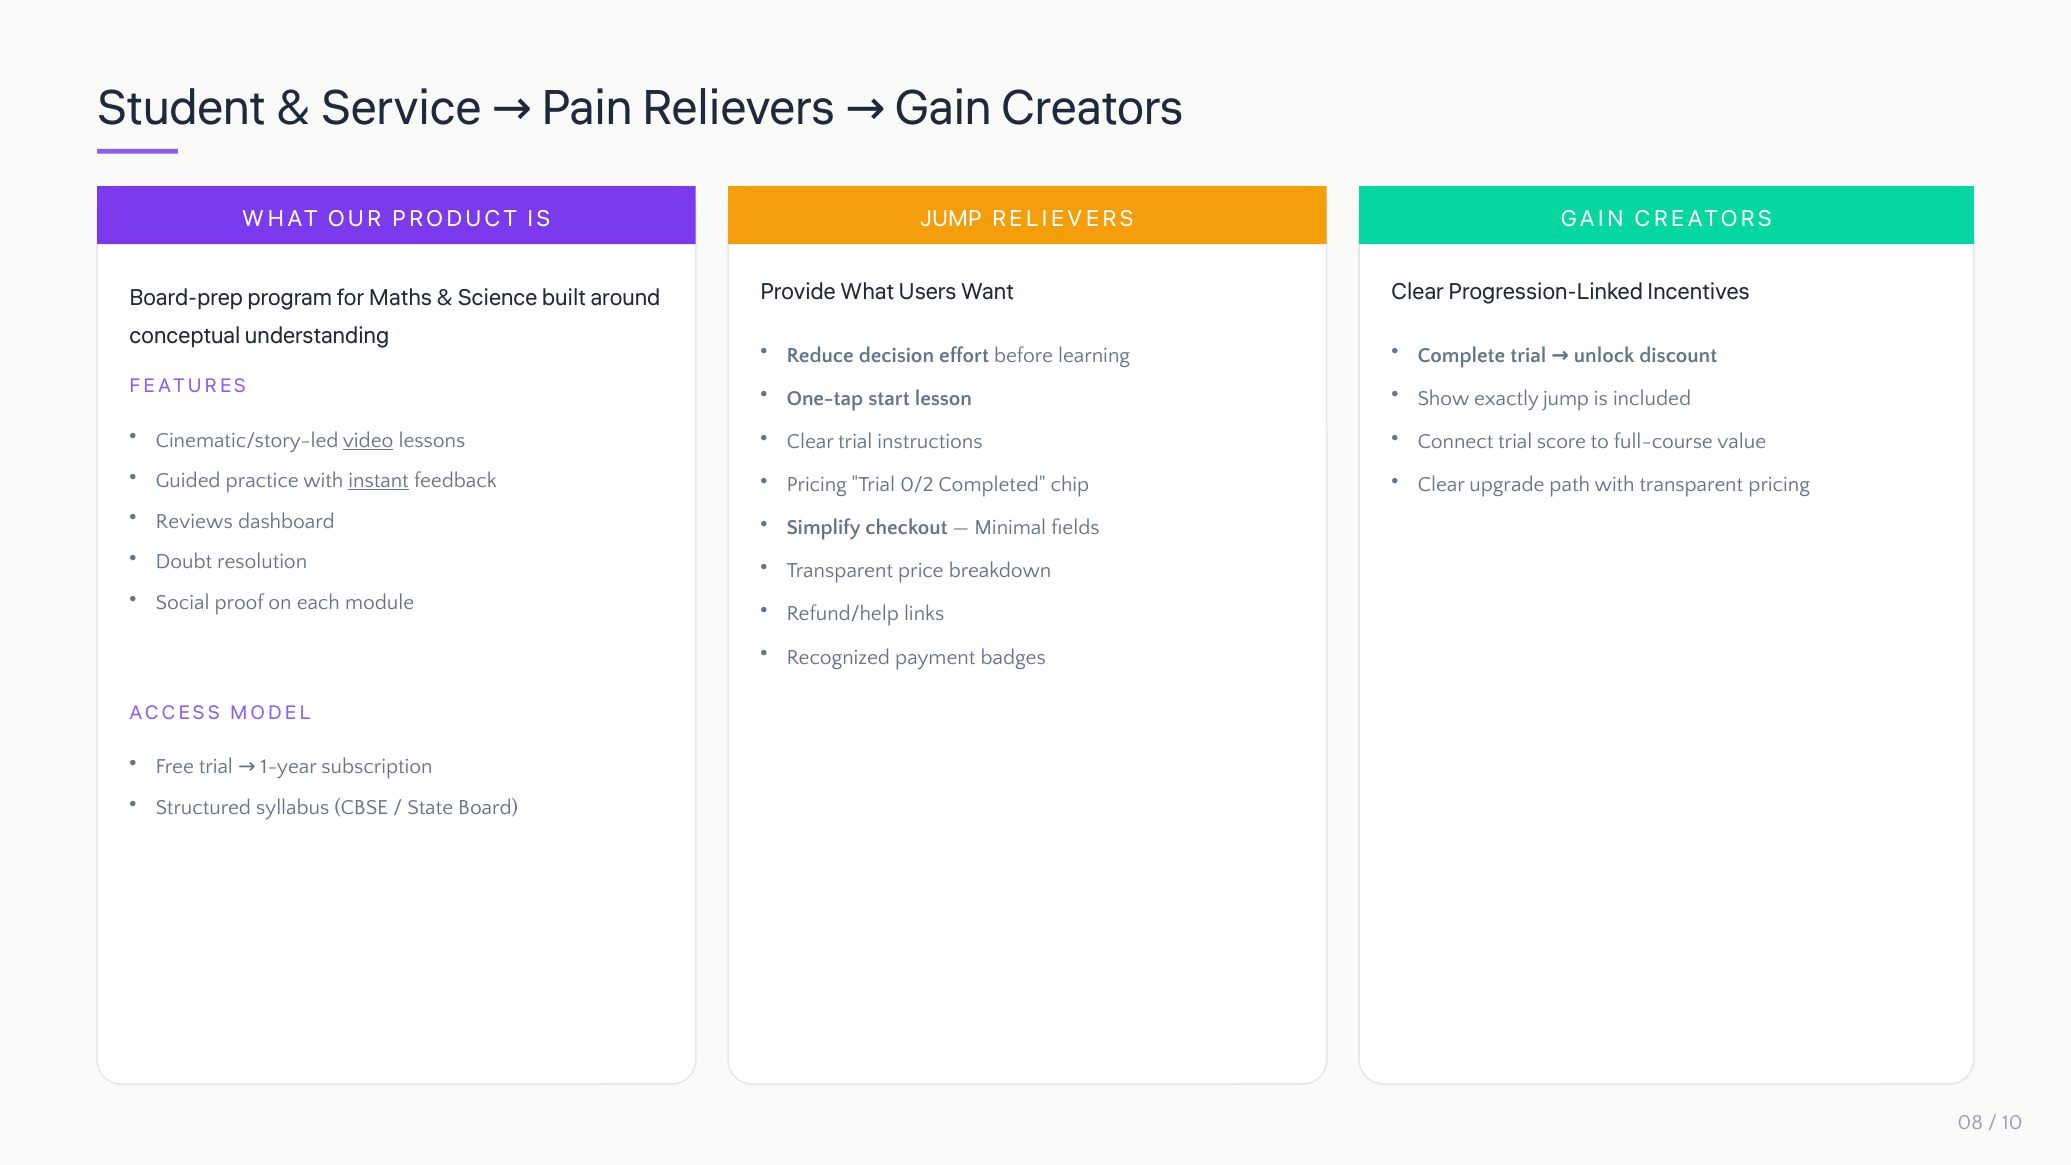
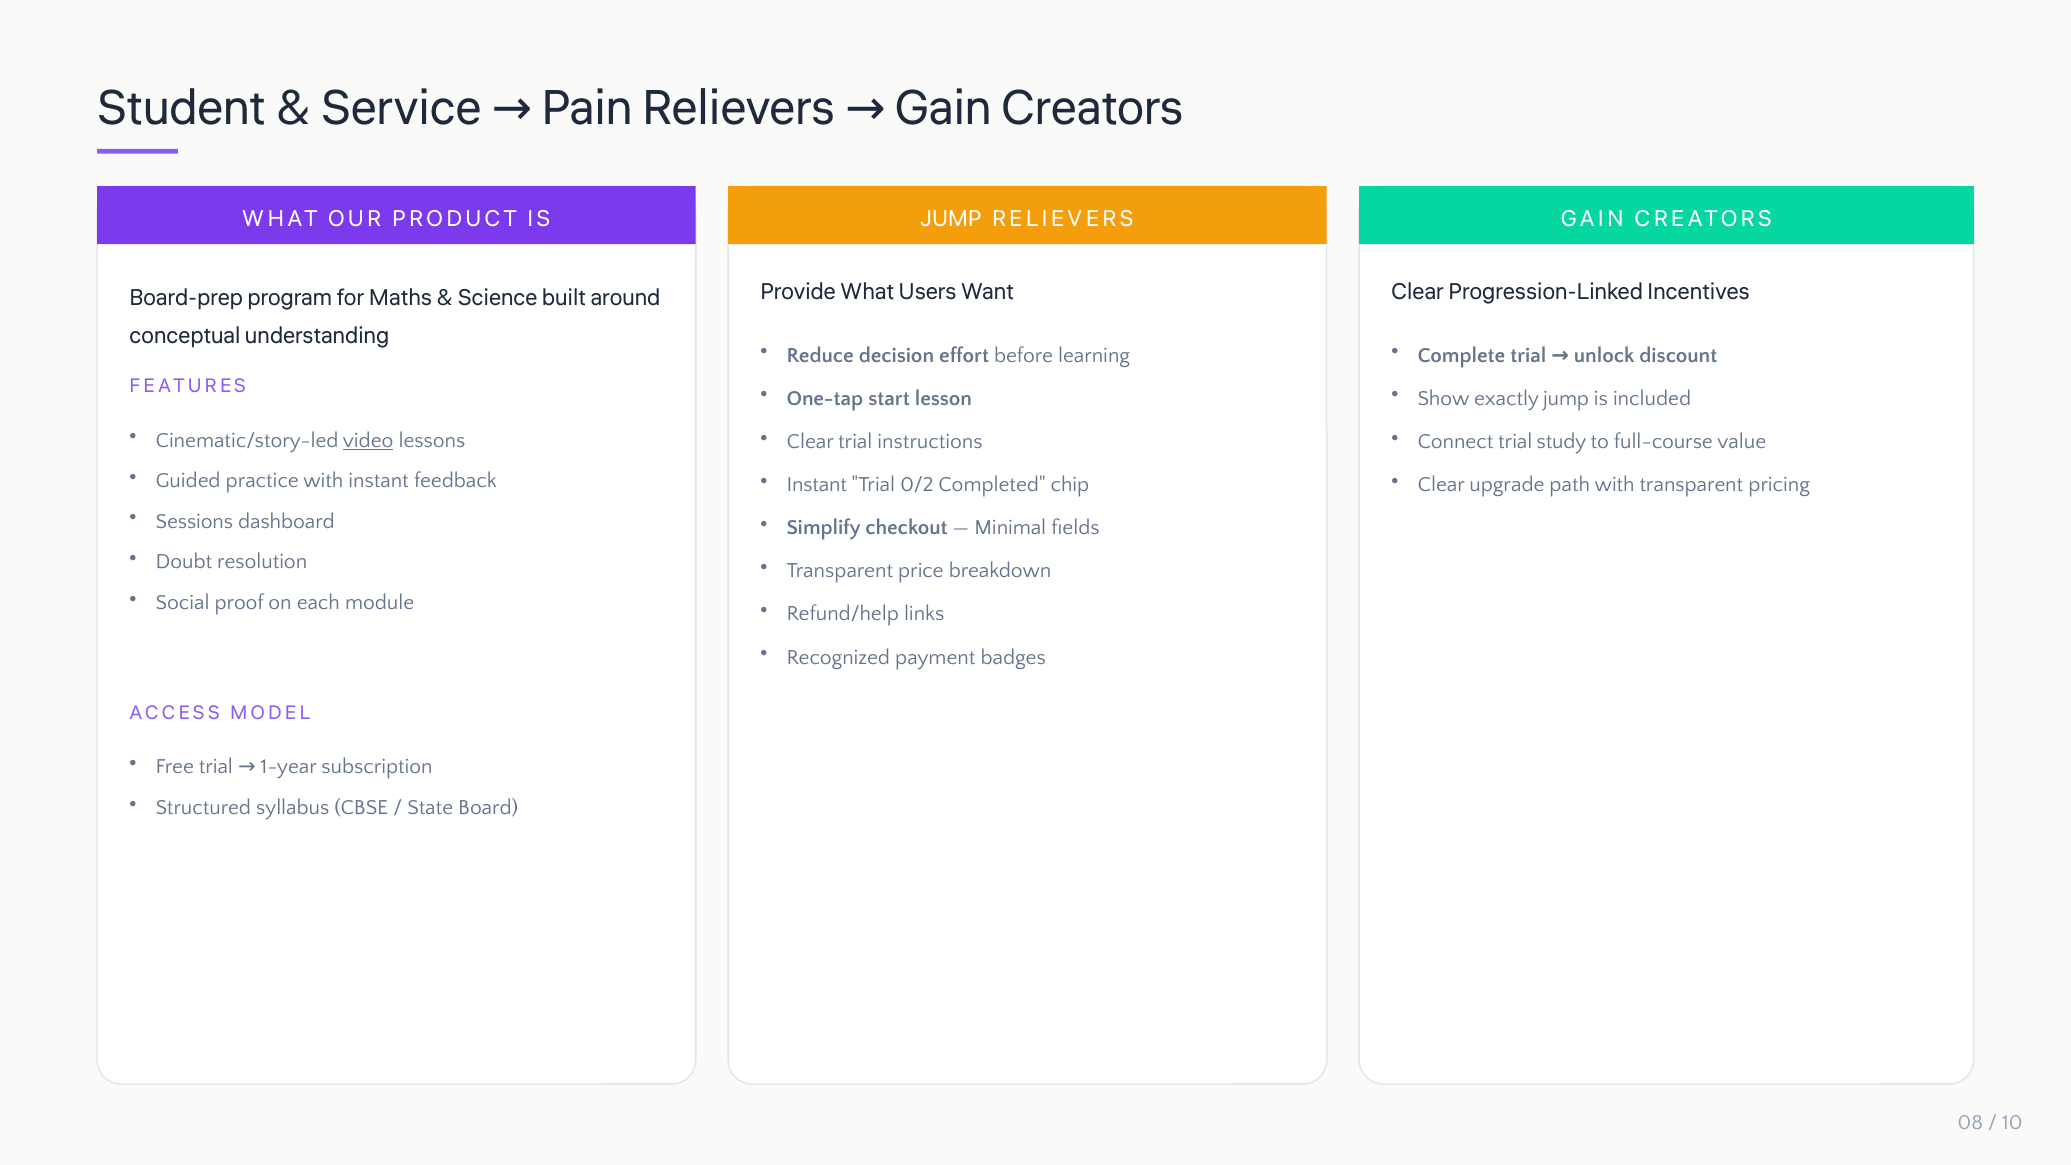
score: score -> study
instant at (379, 481) underline: present -> none
Pricing at (817, 485): Pricing -> Instant
Reviews: Reviews -> Sessions
